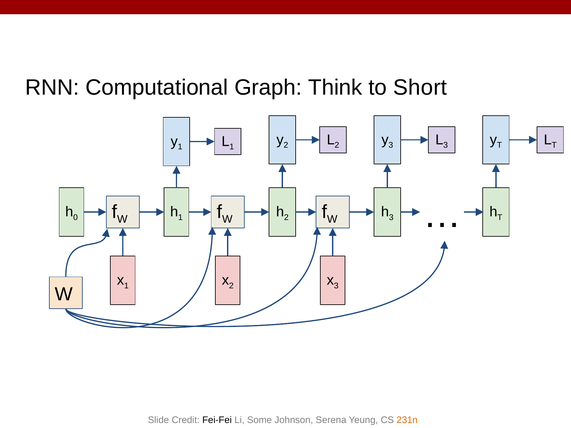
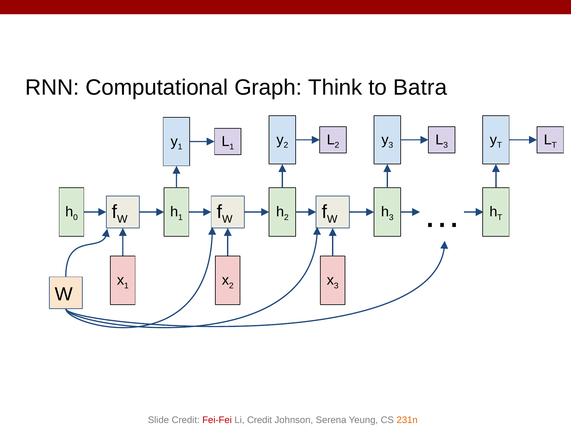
Short: Short -> Batra
Fei-Fei colour: black -> red
Li Some: Some -> Credit
